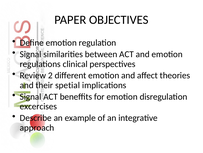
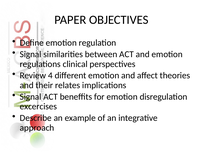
2: 2 -> 4
spetial: spetial -> relates
